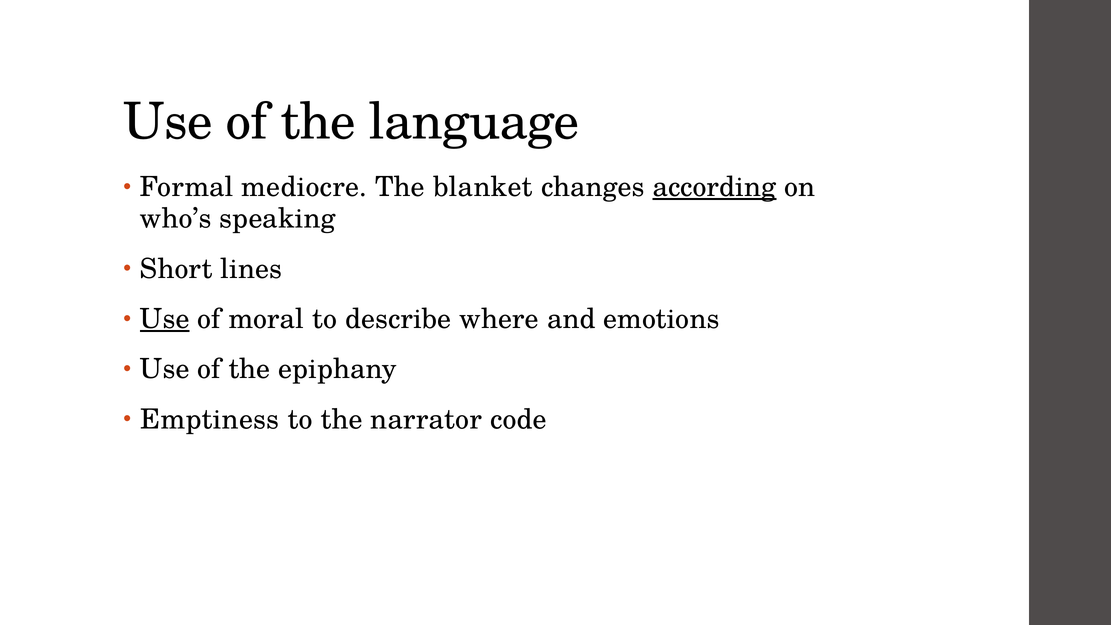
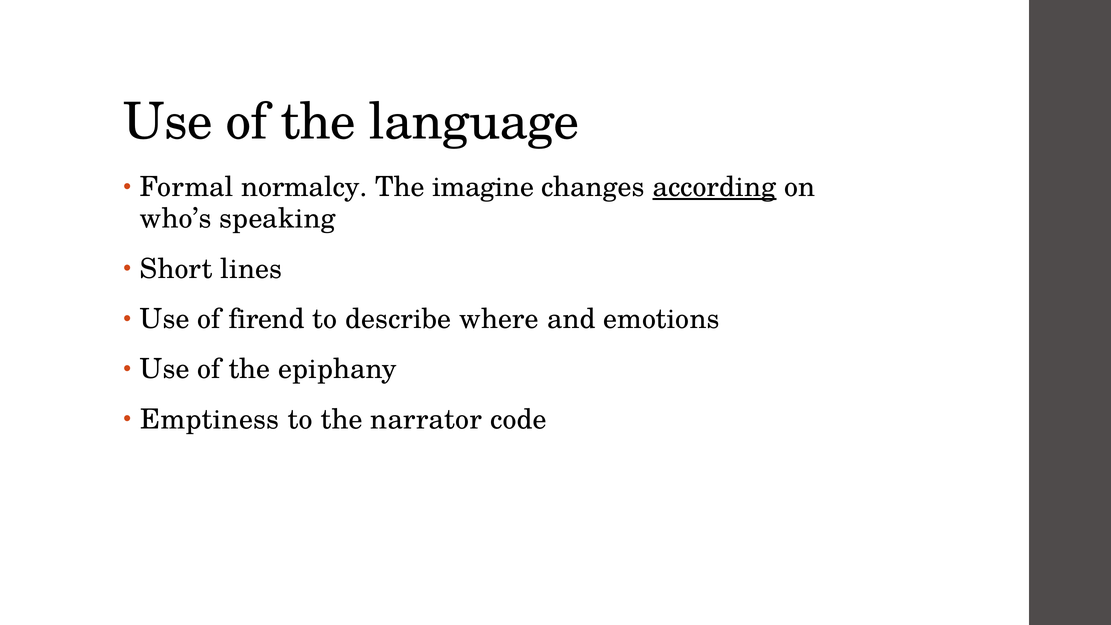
mediocre: mediocre -> normalcy
blanket: blanket -> imagine
Use at (165, 319) underline: present -> none
moral: moral -> firend
